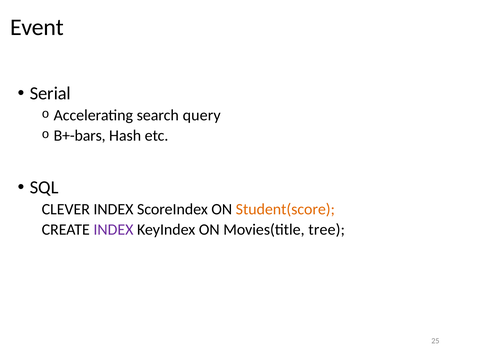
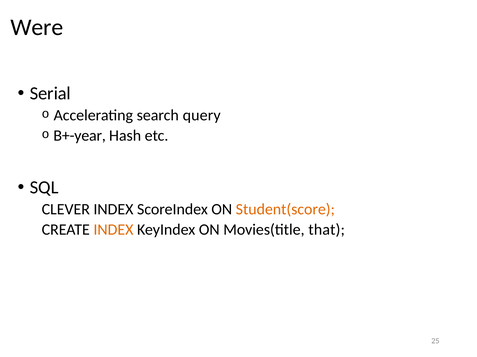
Event: Event -> Were
B+-bars: B+-bars -> B+-year
INDEX at (113, 230) colour: purple -> orange
tree: tree -> that
